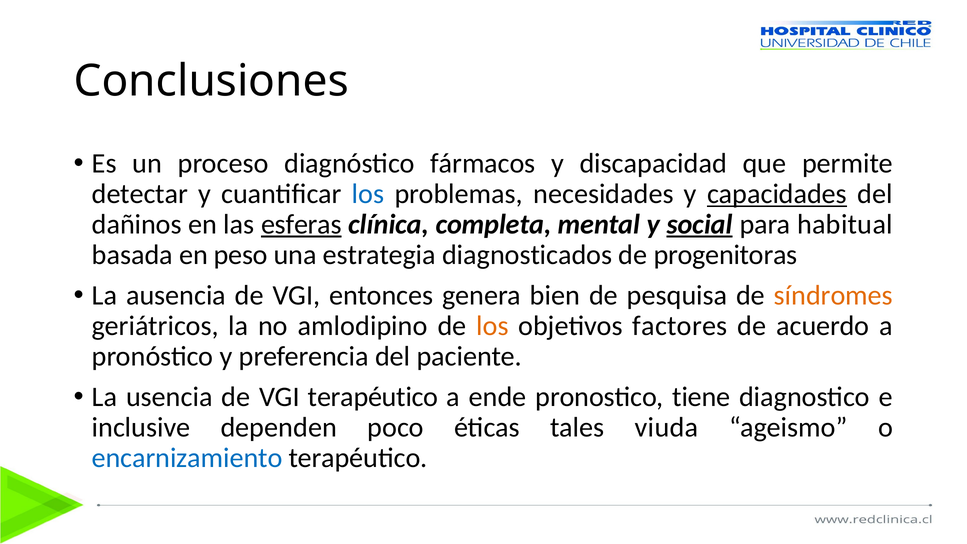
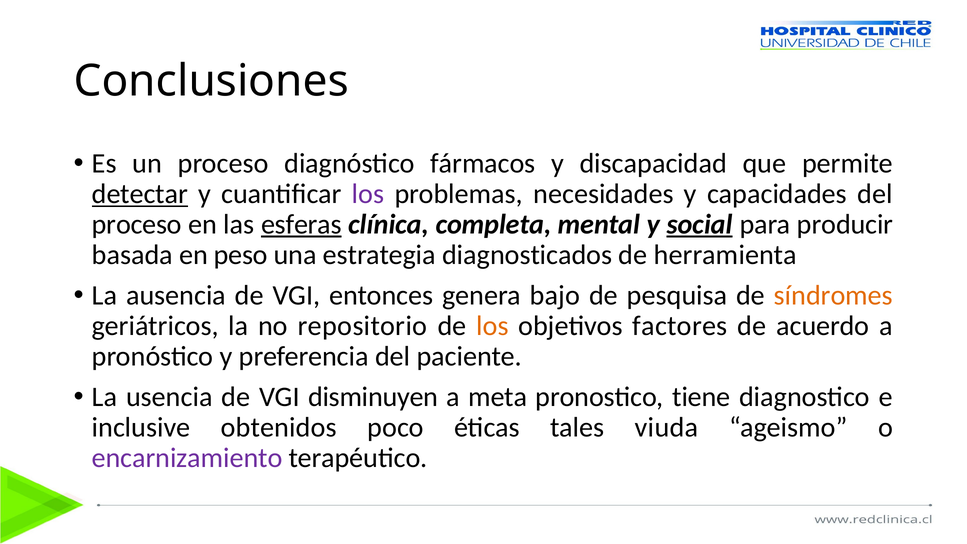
detectar underline: none -> present
los at (368, 194) colour: blue -> purple
capacidades underline: present -> none
dañinos at (137, 224): dañinos -> proceso
habitual: habitual -> producir
progenitoras: progenitoras -> herramienta
bien: bien -> bajo
amlodipino: amlodipino -> repositorio
VGI terapéutico: terapéutico -> disminuyen
ende: ende -> meta
dependen: dependen -> obtenidos
encarnizamiento colour: blue -> purple
